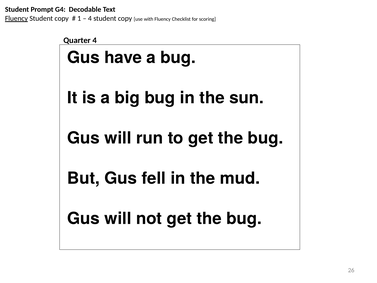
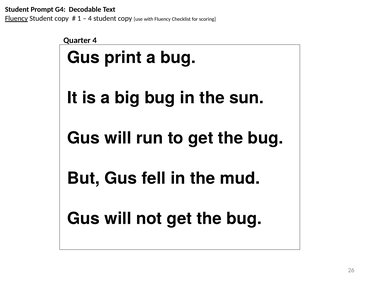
have: have -> print
